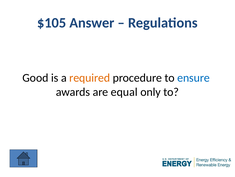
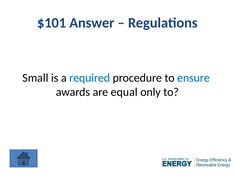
$105: $105 -> $101
Good: Good -> Small
required colour: orange -> blue
